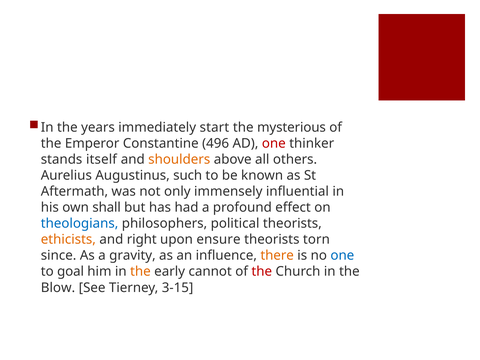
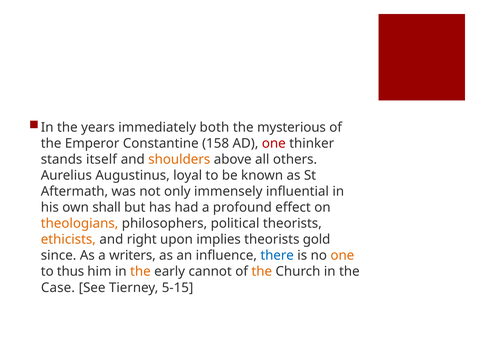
start: start -> both
496: 496 -> 158
such: such -> loyal
theologians colour: blue -> orange
ensure: ensure -> implies
torn: torn -> gold
gravity: gravity -> writers
there colour: orange -> blue
one at (342, 256) colour: blue -> orange
goal: goal -> thus
the at (262, 272) colour: red -> orange
Blow: Blow -> Case
3-15: 3-15 -> 5-15
